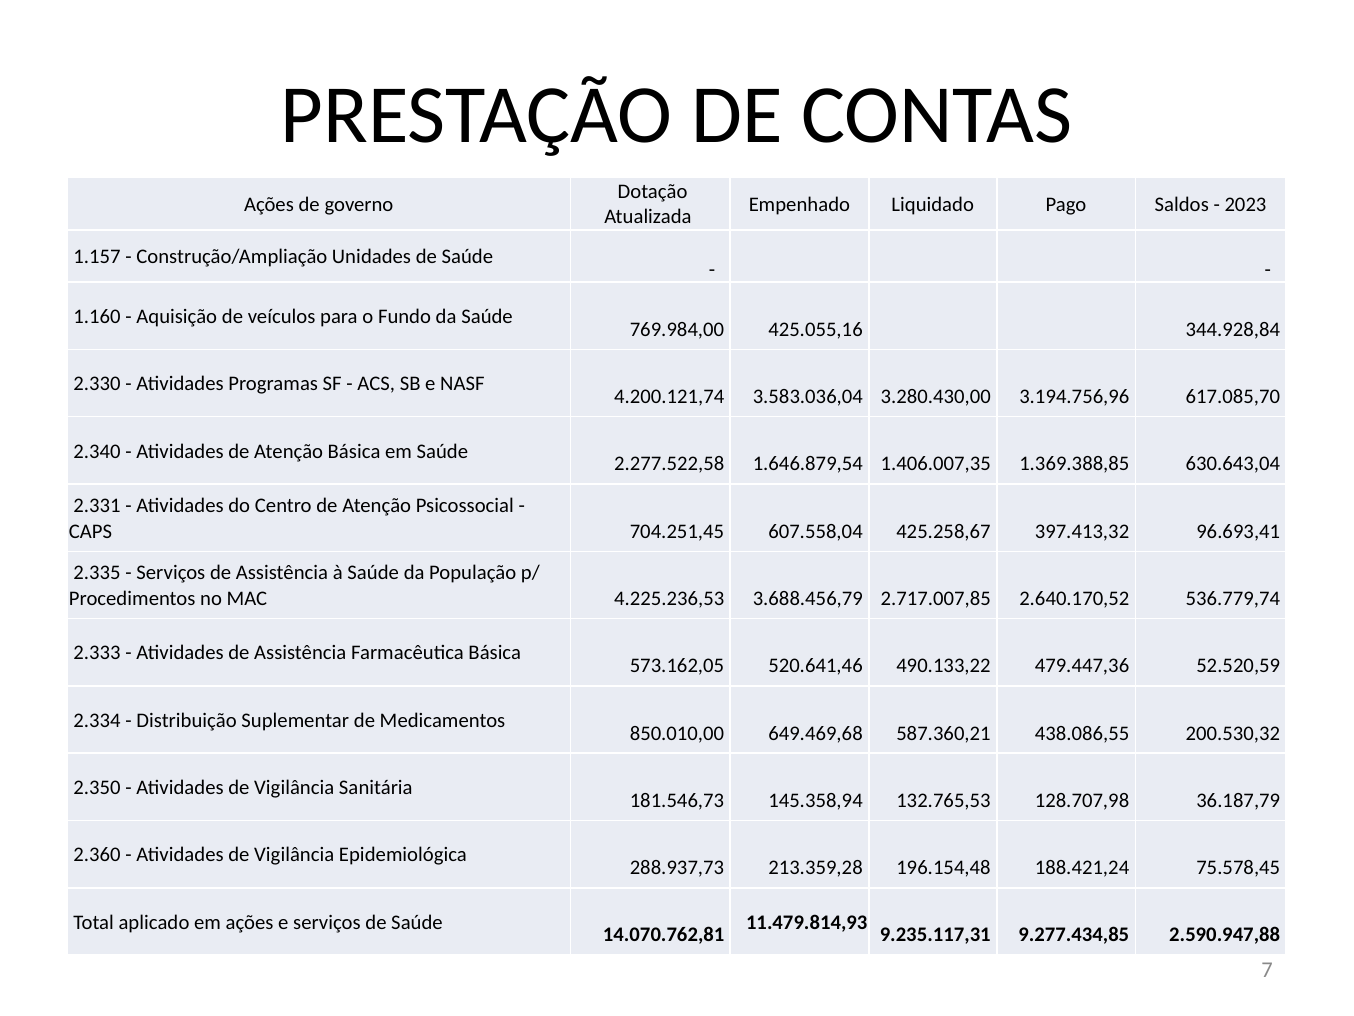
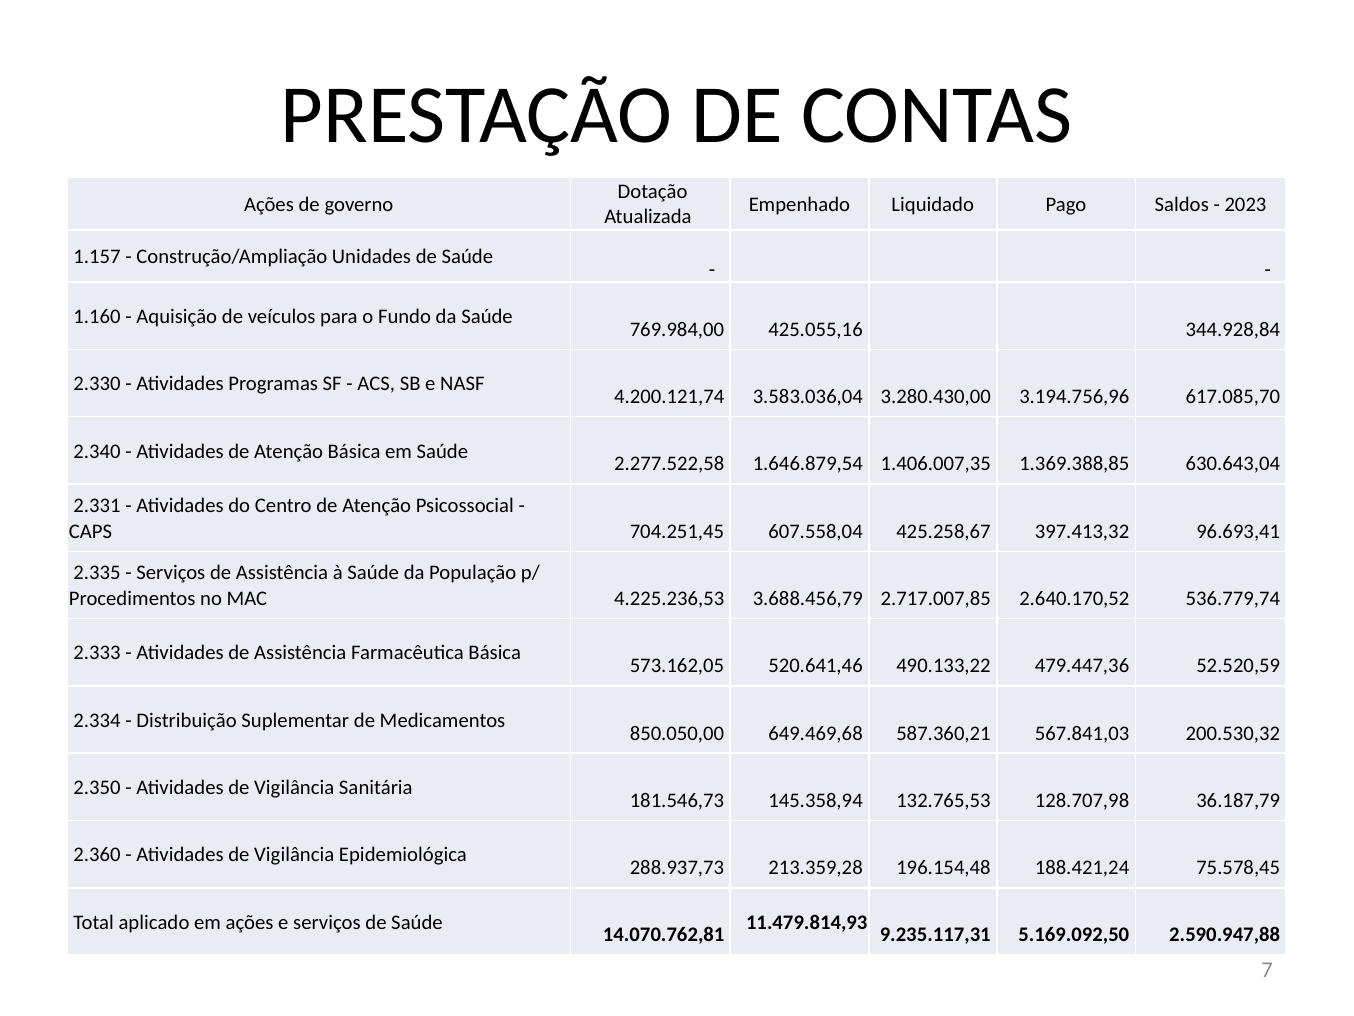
850.010,00: 850.010,00 -> 850.050,00
438.086,55: 438.086,55 -> 567.841,03
9.277.434,85: 9.277.434,85 -> 5.169.092,50
